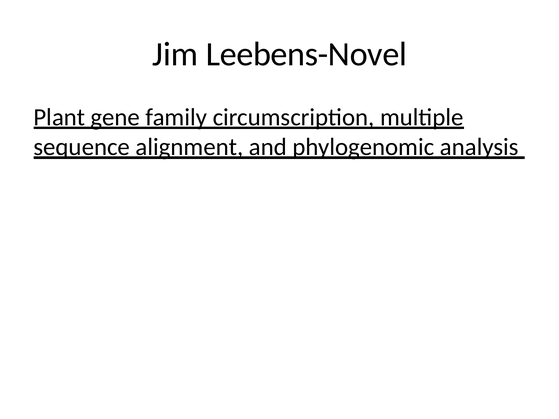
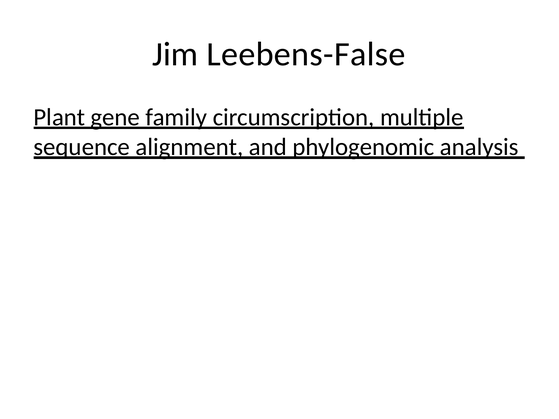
Leebens-Novel: Leebens-Novel -> Leebens-False
